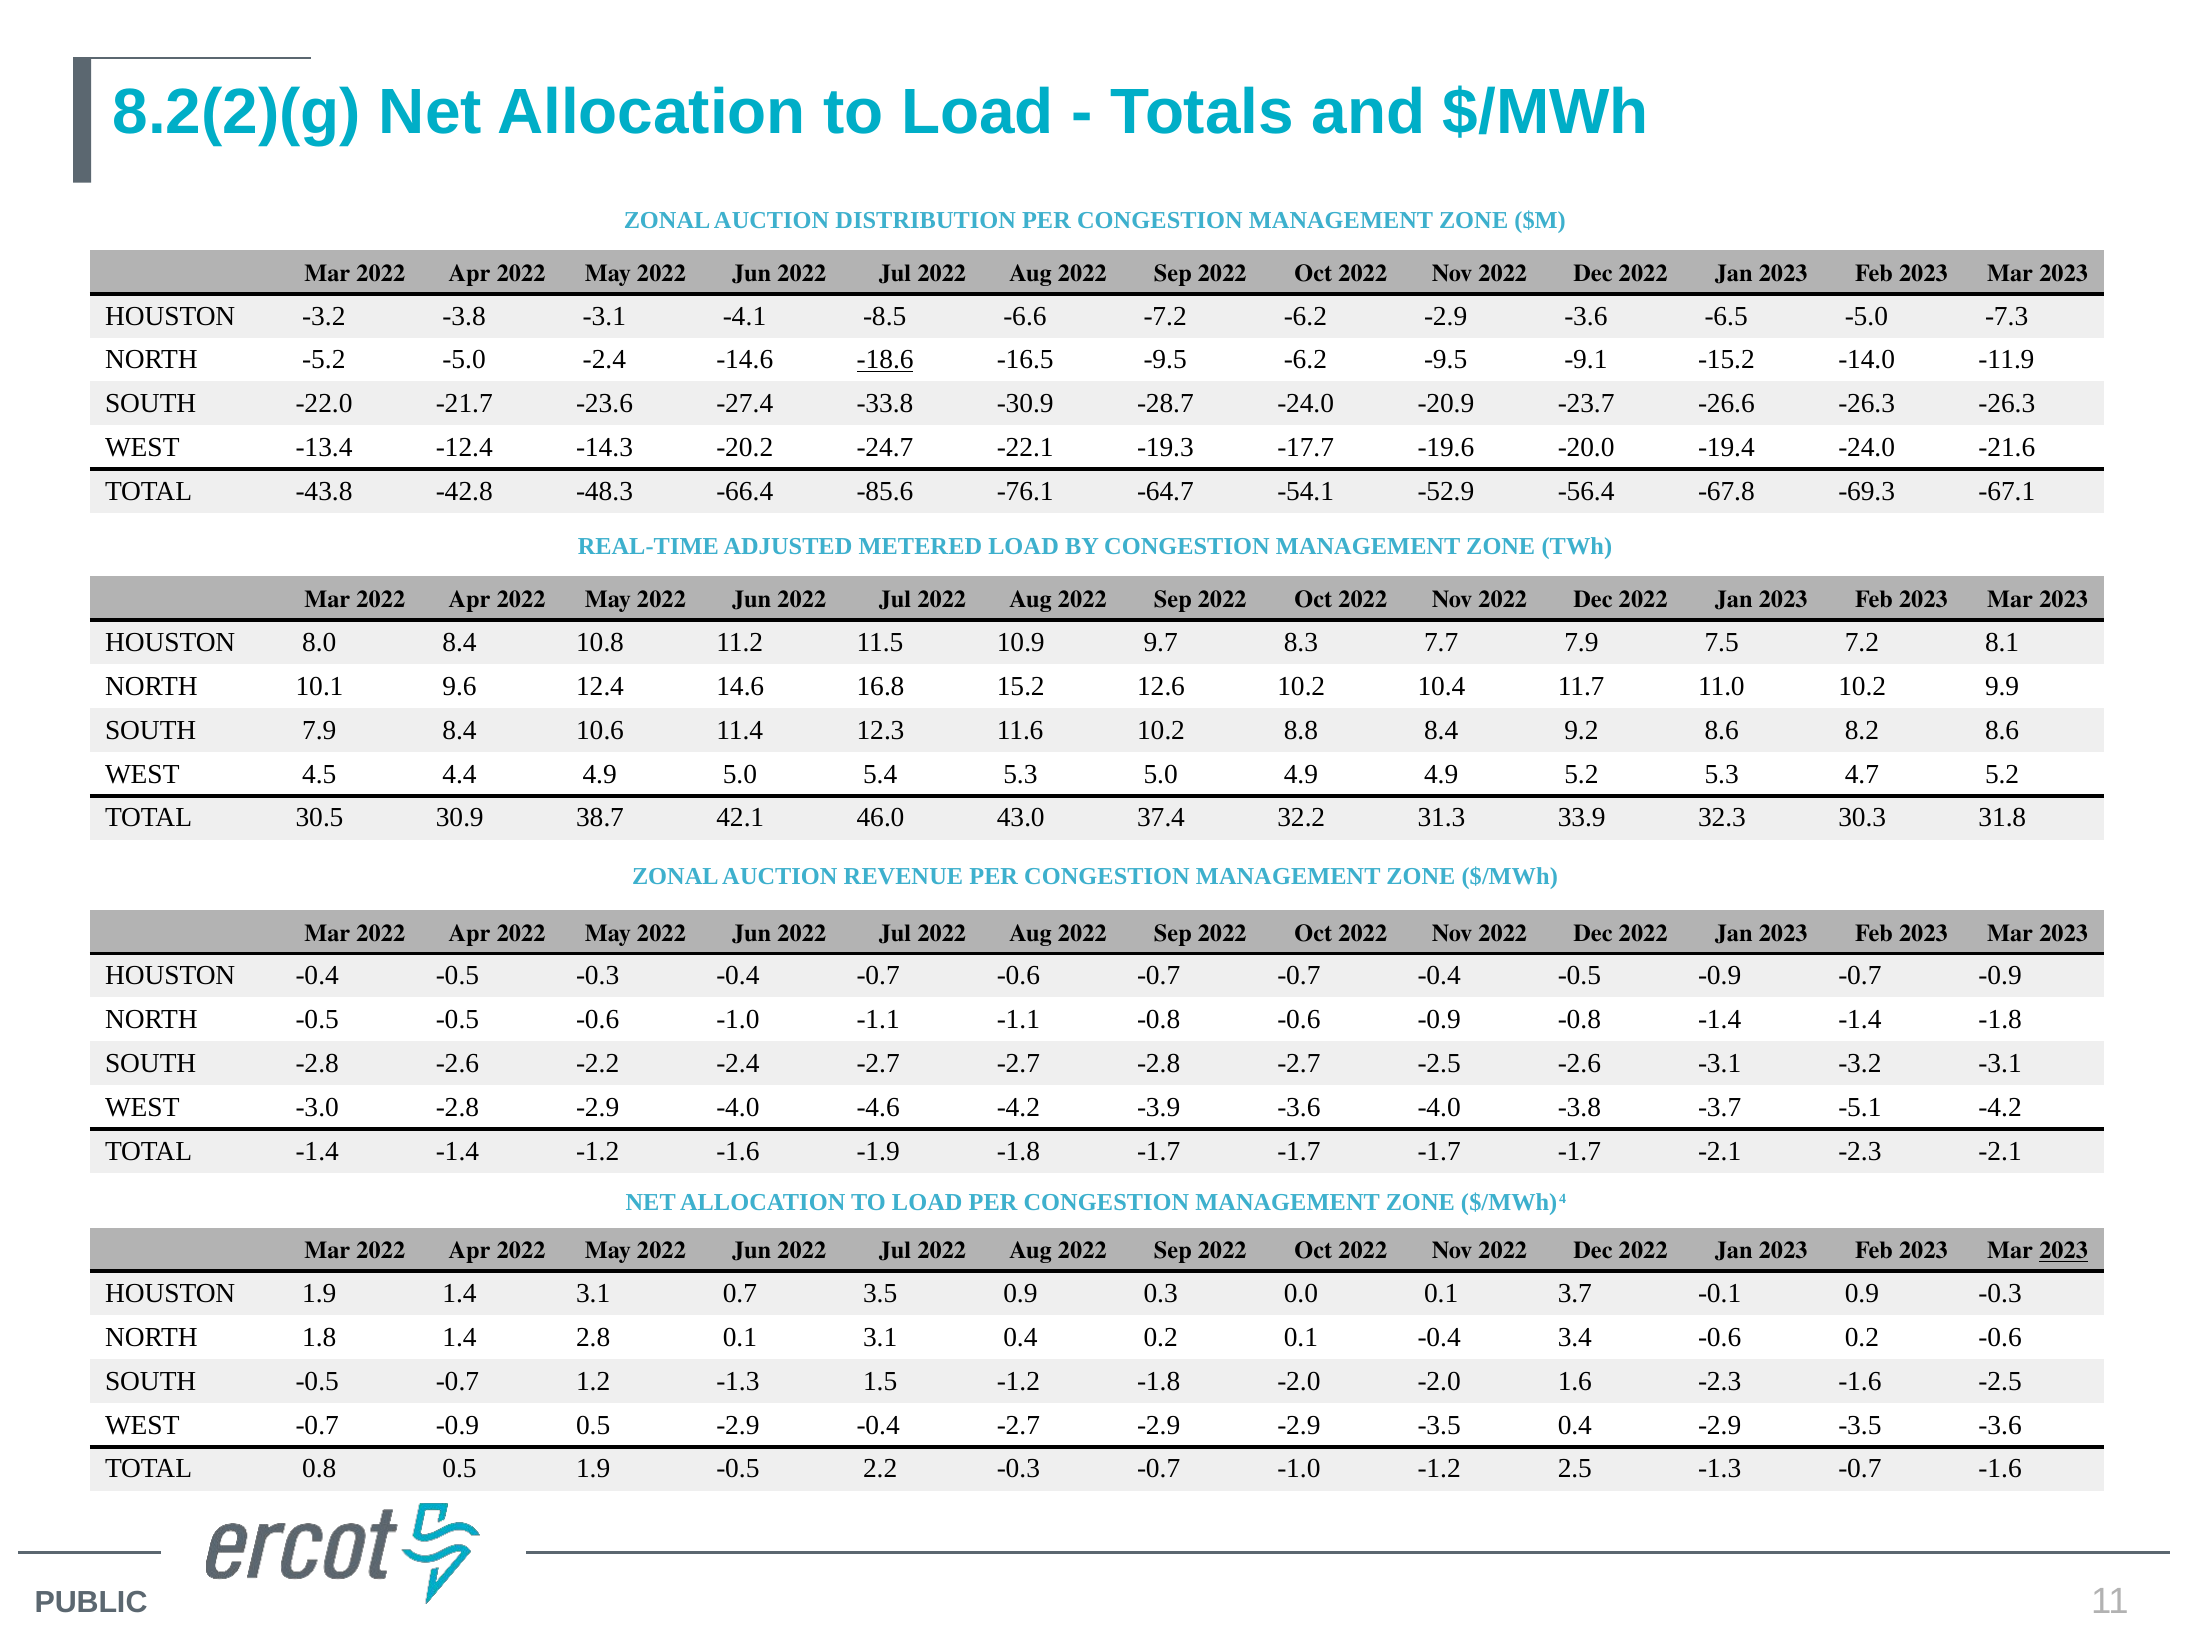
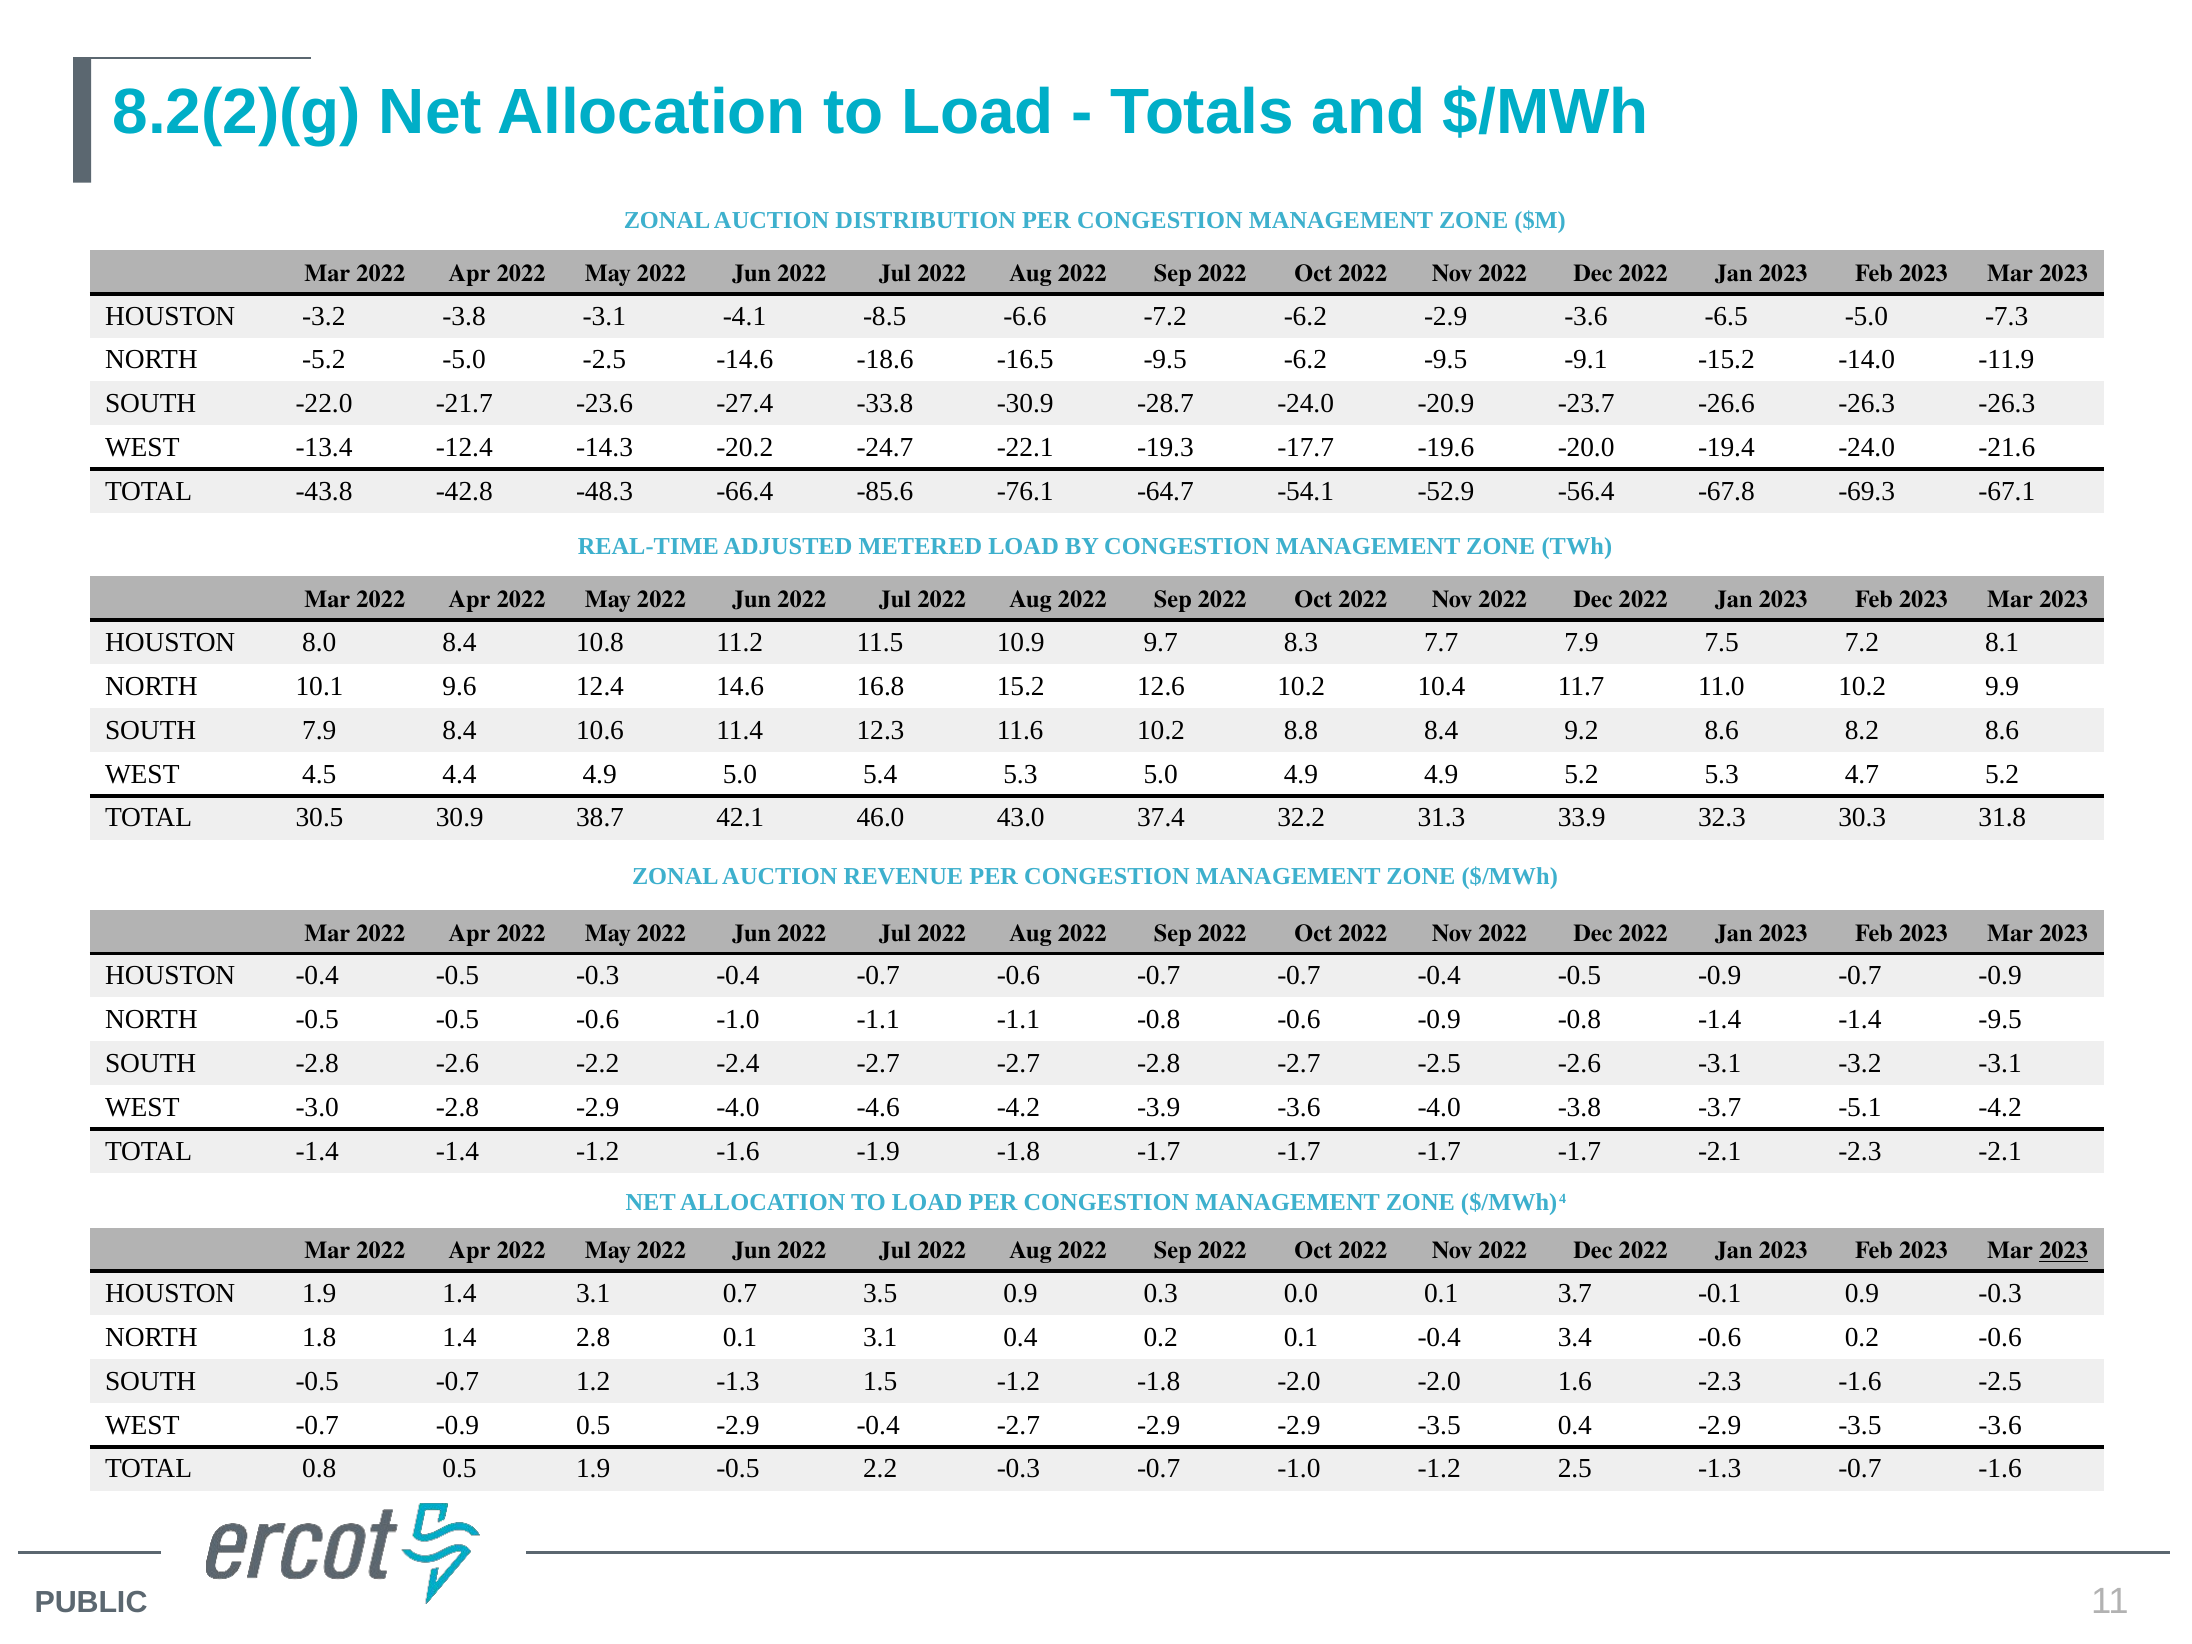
-5.0 -2.4: -2.4 -> -2.5
-18.6 underline: present -> none
-1.4 -1.8: -1.8 -> -9.5
